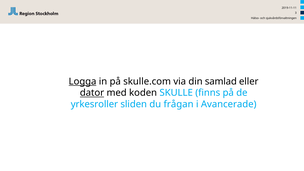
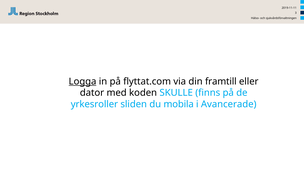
skulle.com: skulle.com -> flyttat.com
samlad: samlad -> framtill
dator underline: present -> none
frågan: frågan -> mobila
